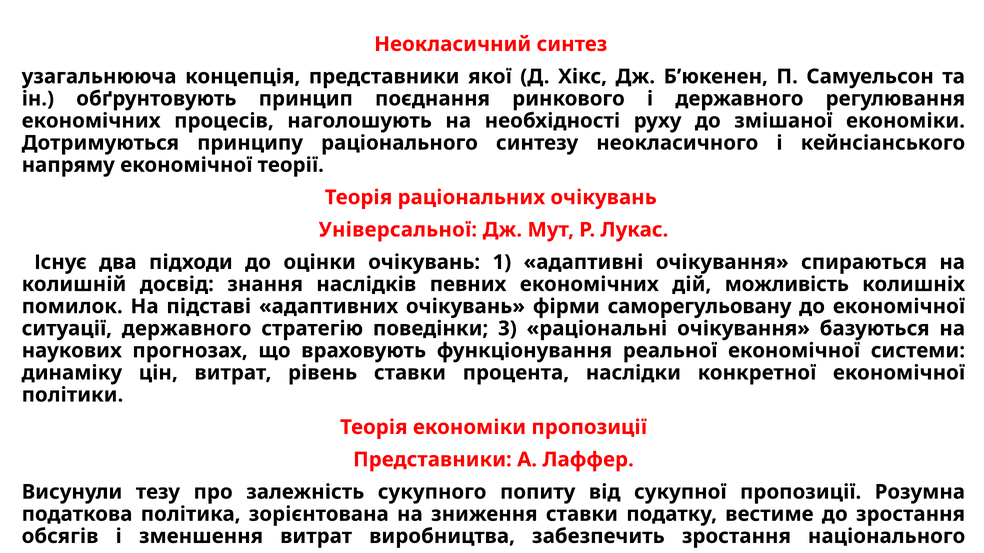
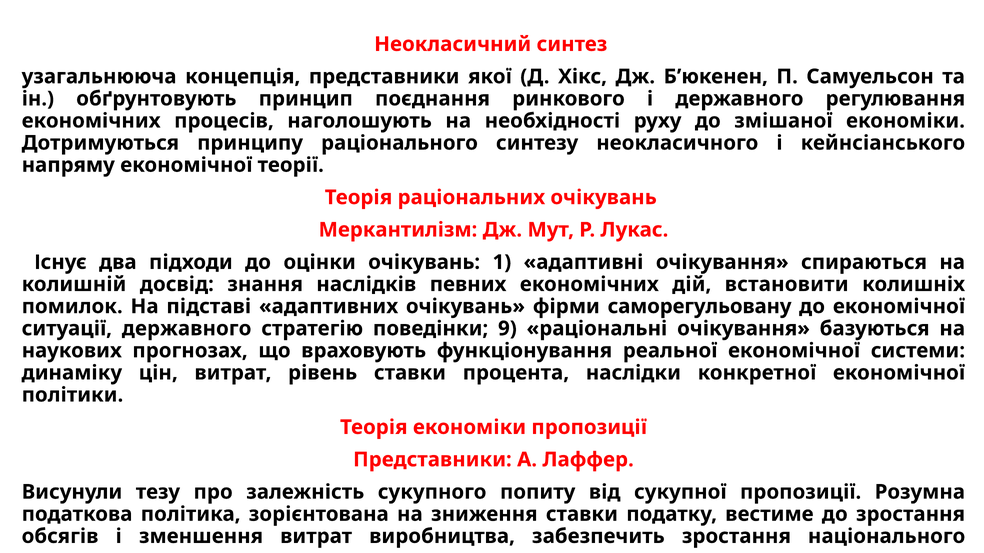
Універсальної: Універсальної -> Меркантилізм
можливість: можливість -> встановити
3: 3 -> 9
